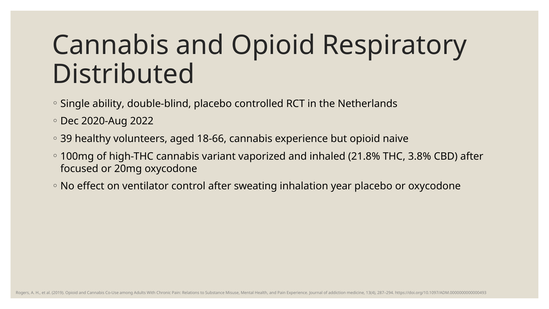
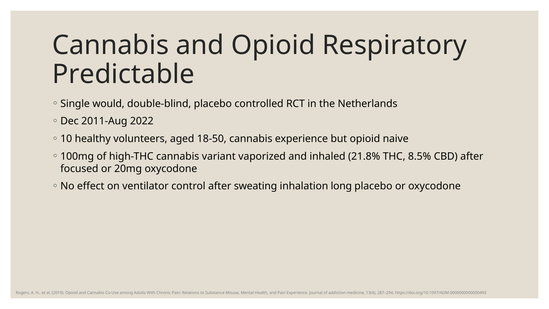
Distributed: Distributed -> Predictable
ability: ability -> would
2020-Aug: 2020-Aug -> 2011-Aug
39: 39 -> 10
18-66: 18-66 -> 18-50
3.8%: 3.8% -> 8.5%
year: year -> long
